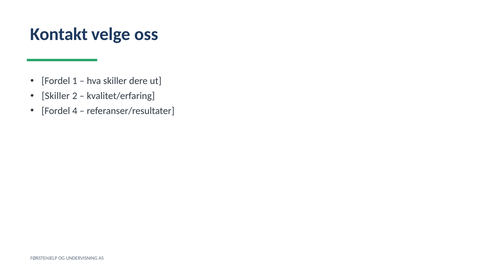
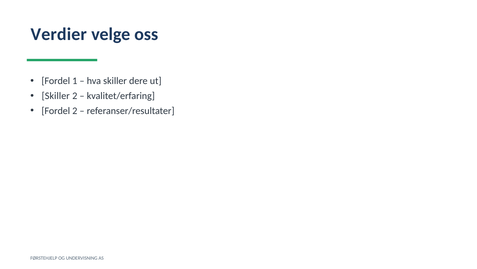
Kontakt: Kontakt -> Verdier
Fordel 4: 4 -> 2
